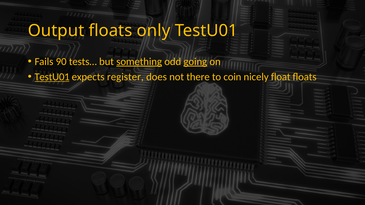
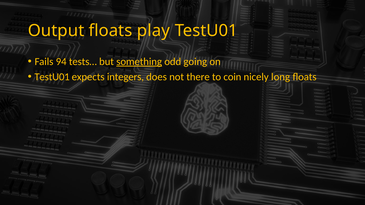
only: only -> play
90: 90 -> 94
going underline: present -> none
TestU01 at (52, 77) underline: present -> none
register: register -> integers
float: float -> long
